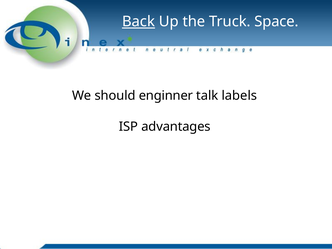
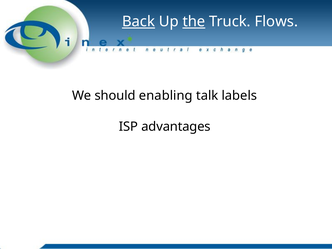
the underline: none -> present
Space: Space -> Flows
enginner: enginner -> enabling
